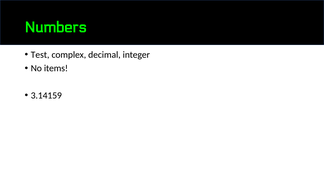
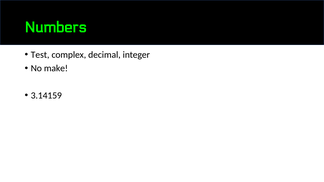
items: items -> make
